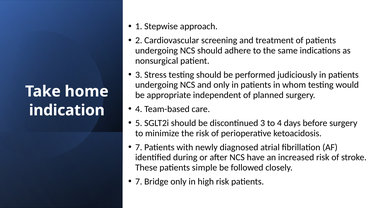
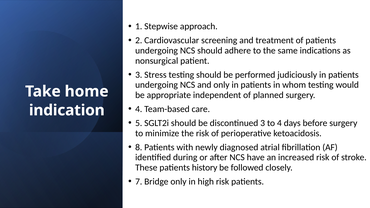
7 at (139, 147): 7 -> 8
simple: simple -> history
